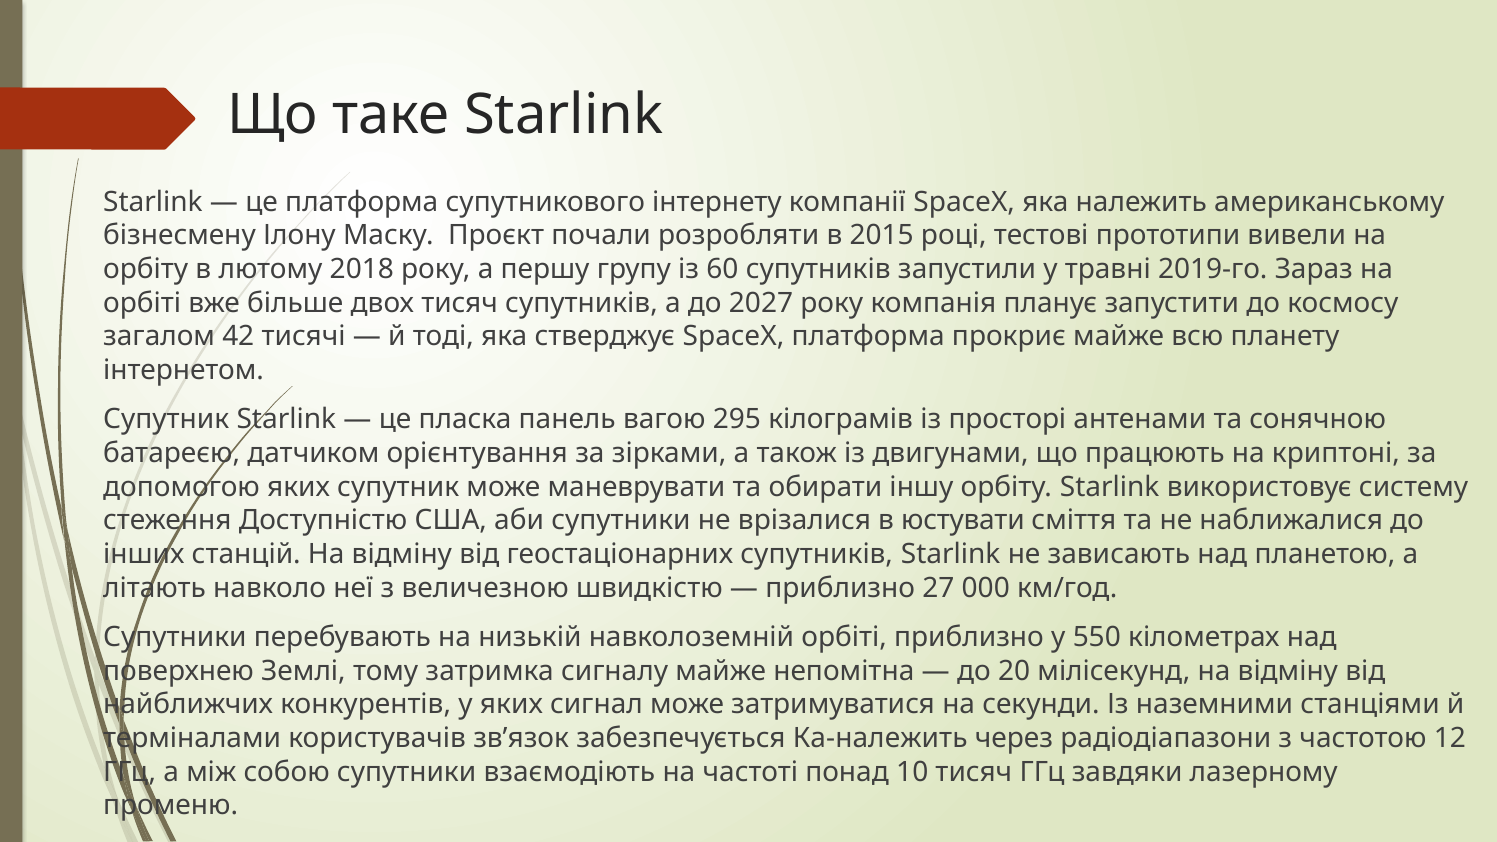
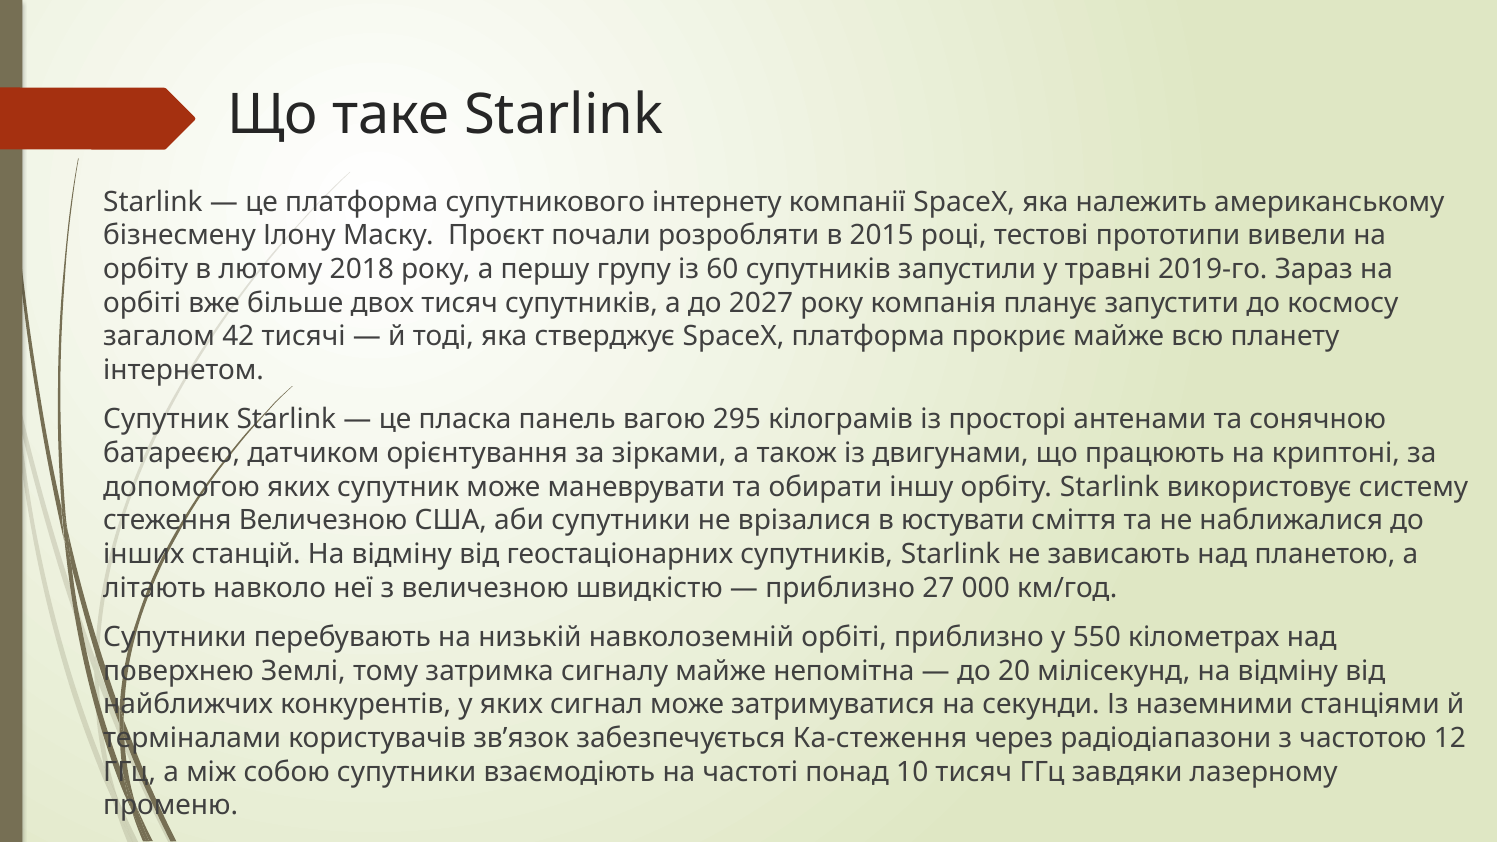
стеження Доступністю: Доступністю -> Величезною
Ка-належить: Ка-належить -> Ка-стеження
